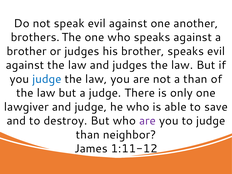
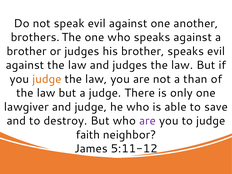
judge at (47, 79) colour: blue -> orange
than at (88, 135): than -> faith
1:11-12: 1:11-12 -> 5:11-12
